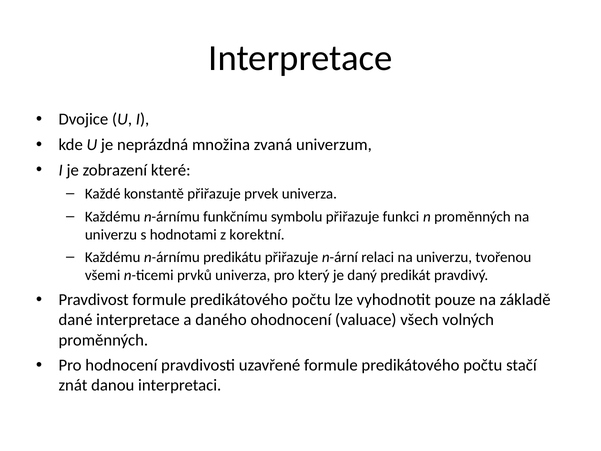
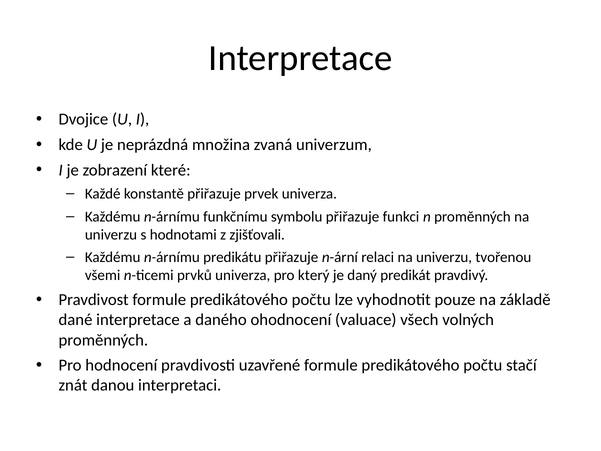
korektní: korektní -> zjišťovali
